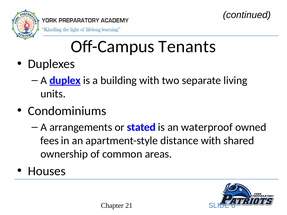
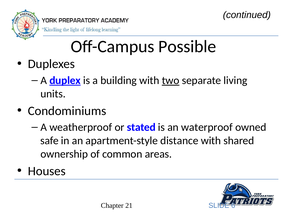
Tenants: Tenants -> Possible
two underline: none -> present
arrangements: arrangements -> weatherproof
fees: fees -> safe
